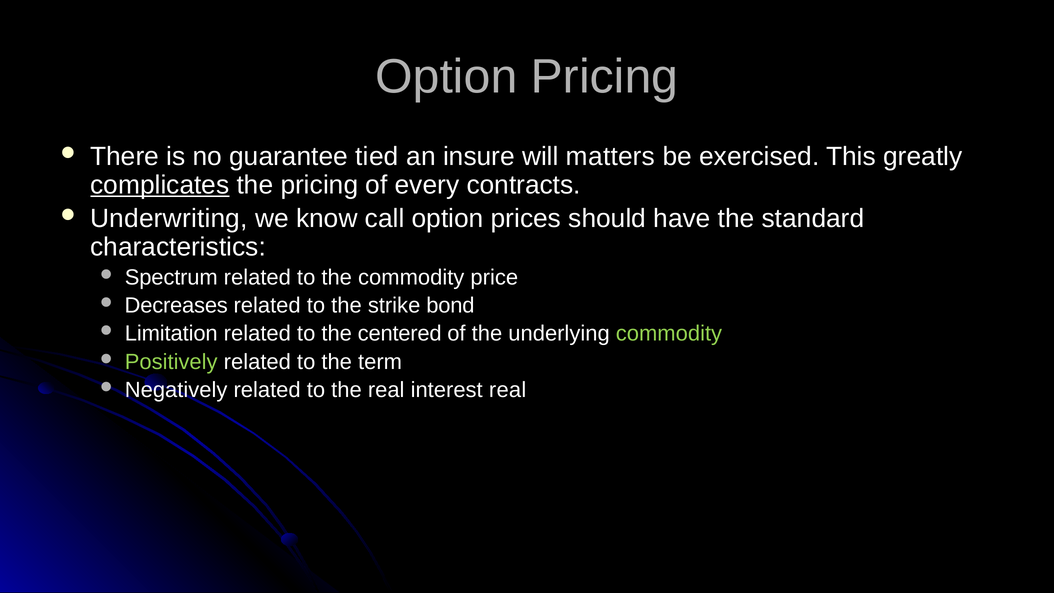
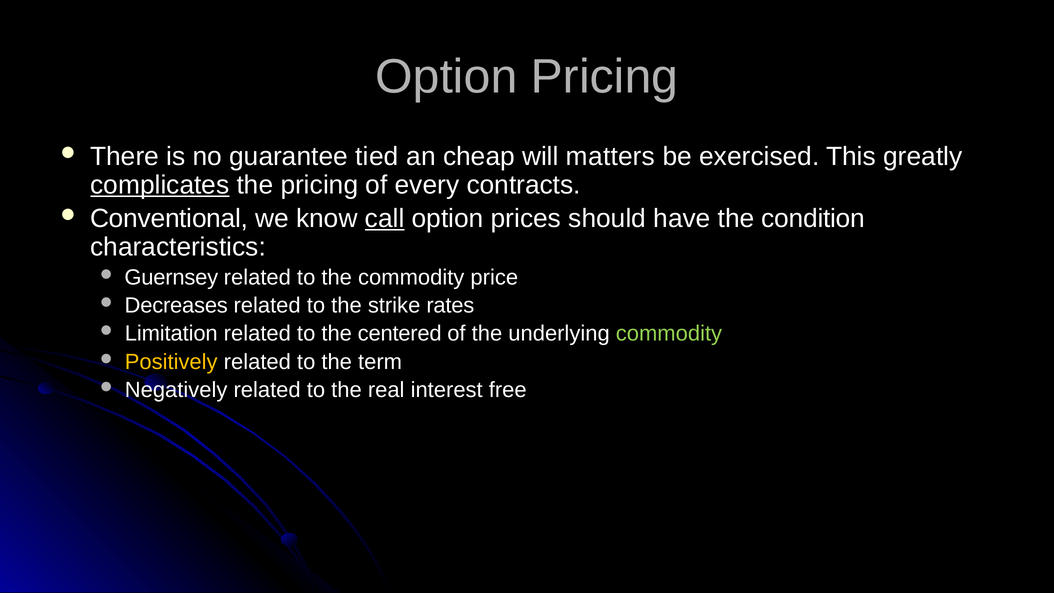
insure: insure -> cheap
Underwriting: Underwriting -> Conventional
call underline: none -> present
standard: standard -> condition
Spectrum: Spectrum -> Guernsey
bond: bond -> rates
Positively colour: light green -> yellow
interest real: real -> free
